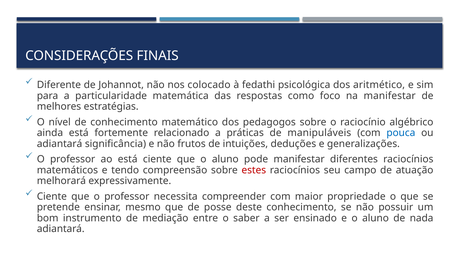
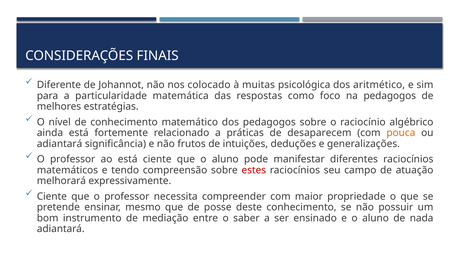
fedathi: fedathi -> muitas
na manifestar: manifestar -> pedagogos
manipuláveis: manipuláveis -> desaparecem
pouca colour: blue -> orange
